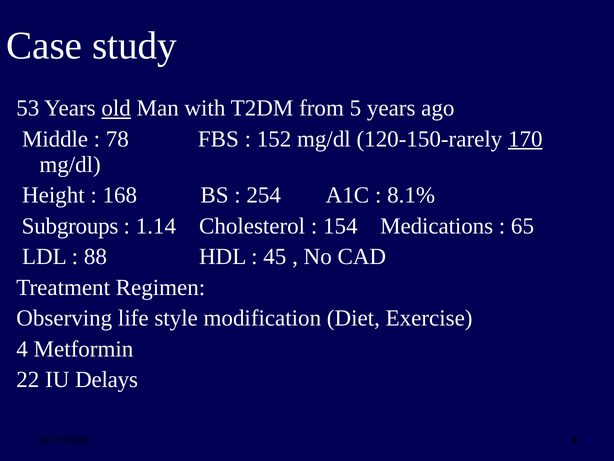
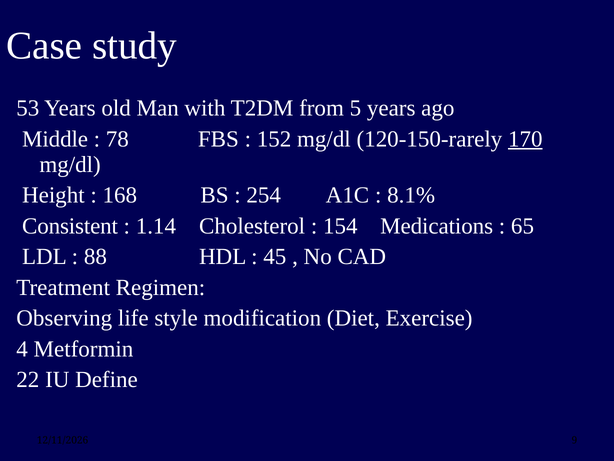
old underline: present -> none
Subgroups: Subgroups -> Consistent
Delays: Delays -> Define
